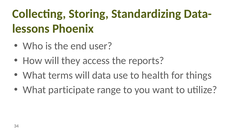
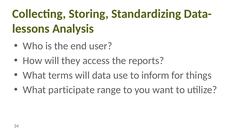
Phoenix: Phoenix -> Analysis
health: health -> inform
